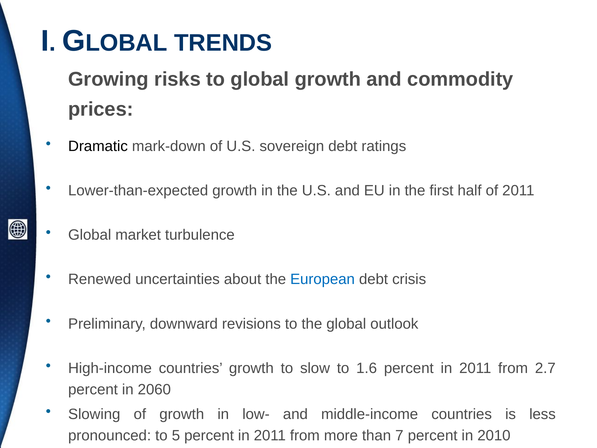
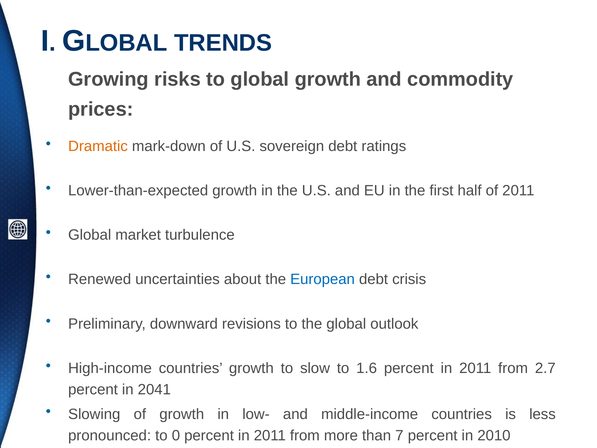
Dramatic colour: black -> orange
2060: 2060 -> 2041
5: 5 -> 0
